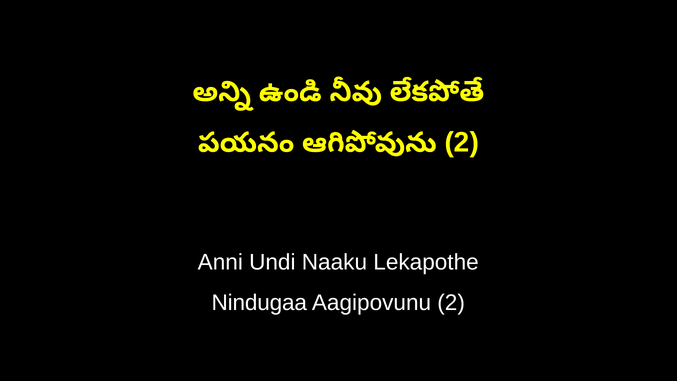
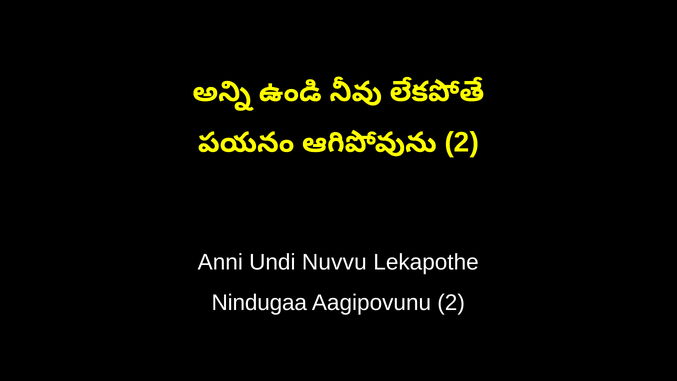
Naaku: Naaku -> Nuvvu
